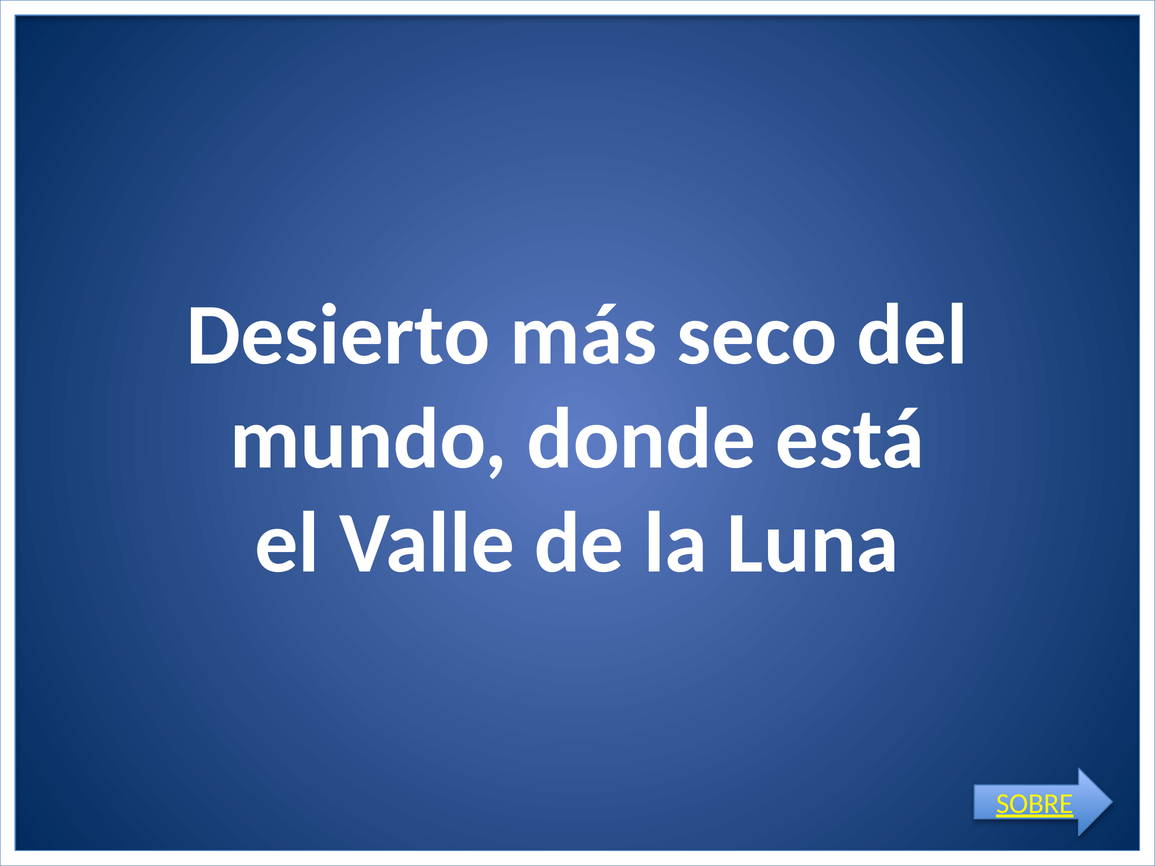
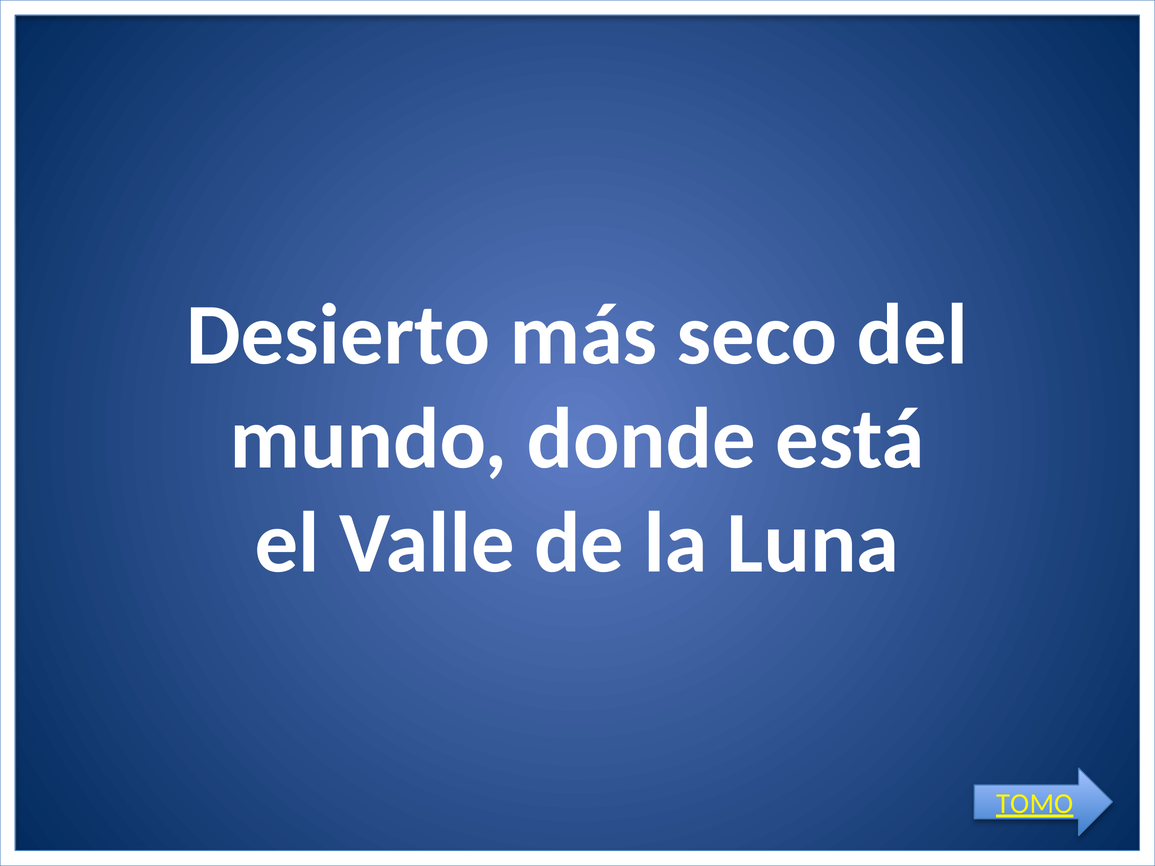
SOBRE: SOBRE -> TOMO
